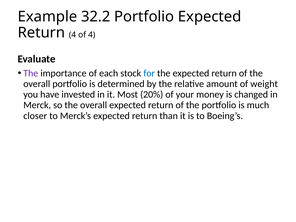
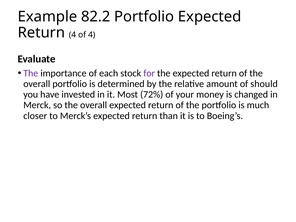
32.2: 32.2 -> 82.2
for colour: blue -> purple
weight: weight -> should
20%: 20% -> 72%
